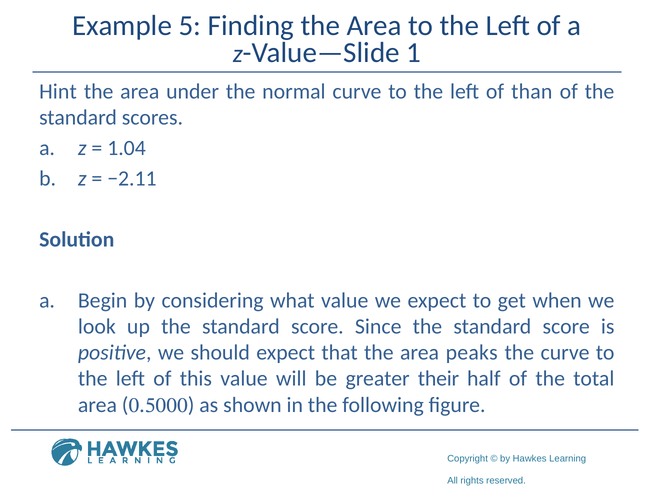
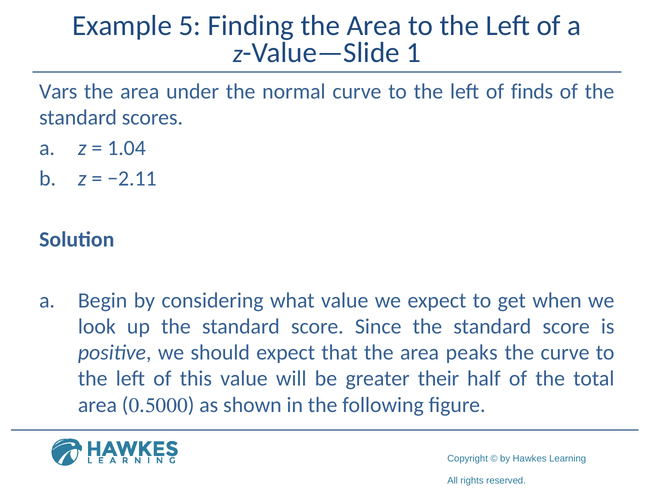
Hint: Hint -> Vars
than: than -> finds
